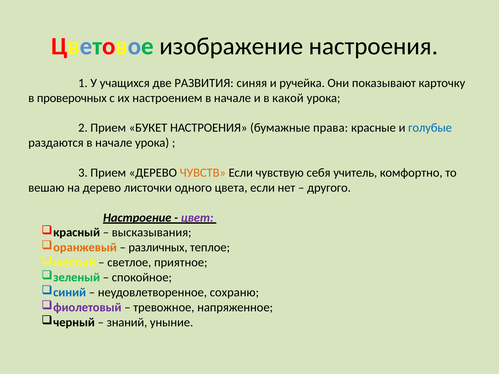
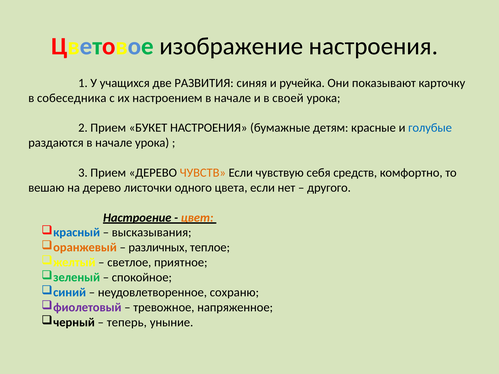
проверочных: проверочных -> собеседника
какой: какой -> своей
права: права -> детям
учитель: учитель -> средств
цвет colour: purple -> orange
красный colour: black -> blue
знаний: знаний -> теперь
